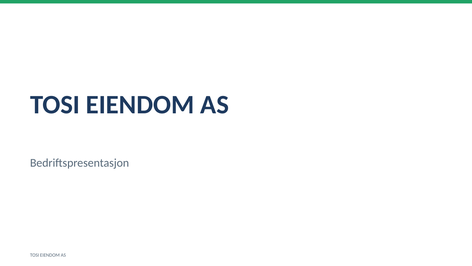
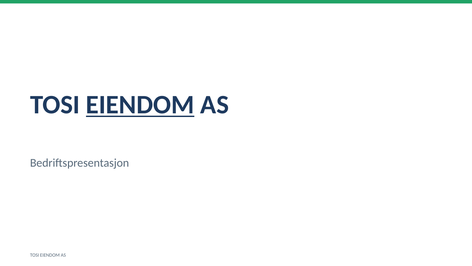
EIENDOM at (140, 105) underline: none -> present
